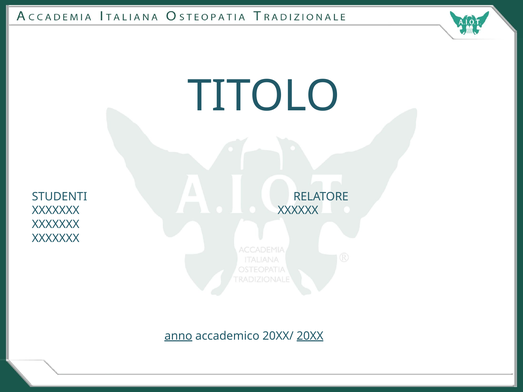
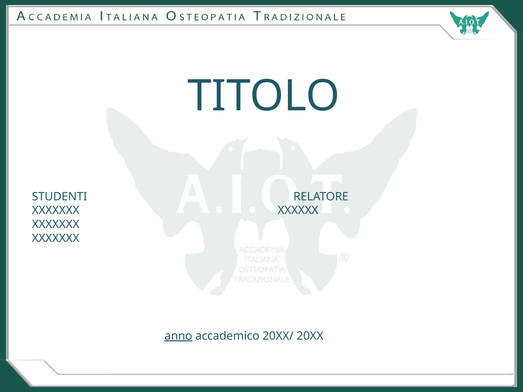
20XX underline: present -> none
